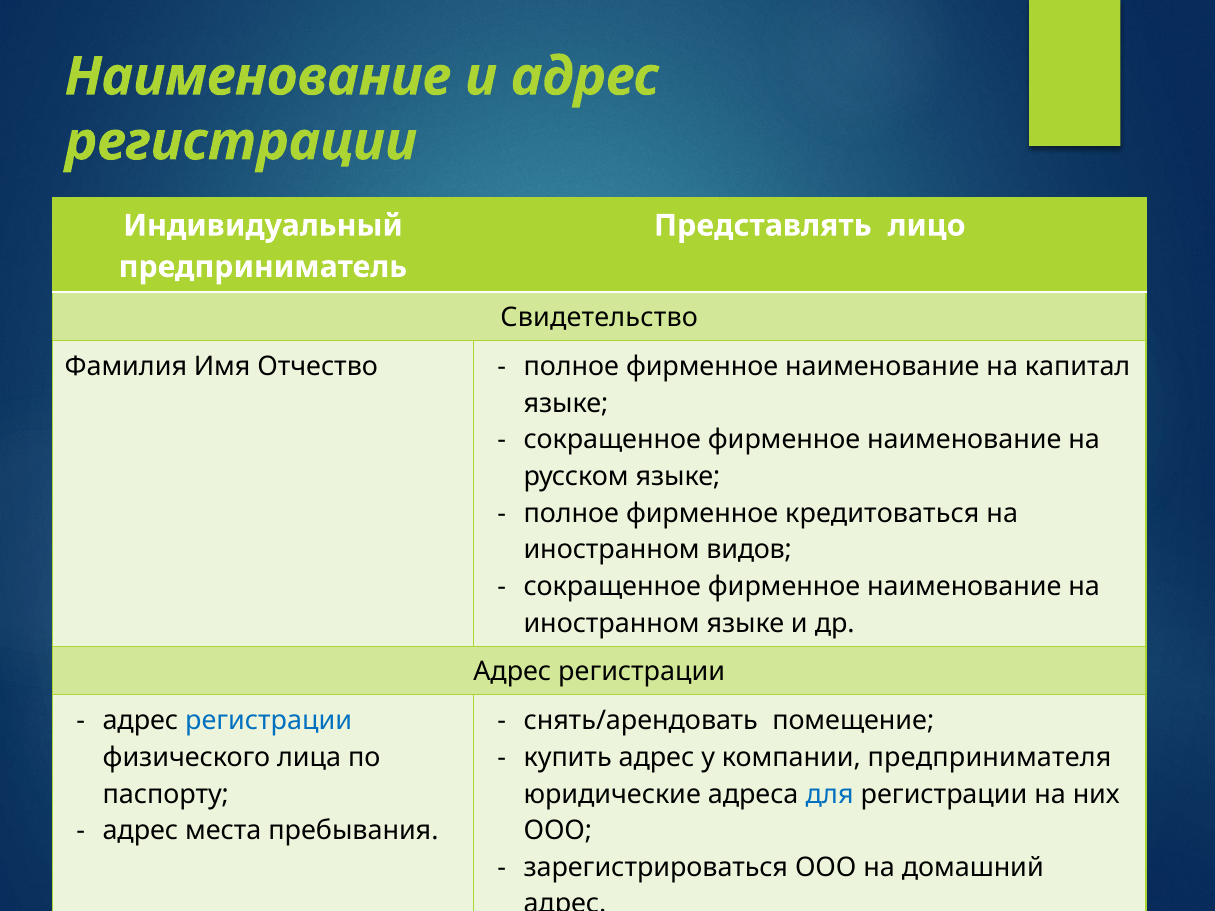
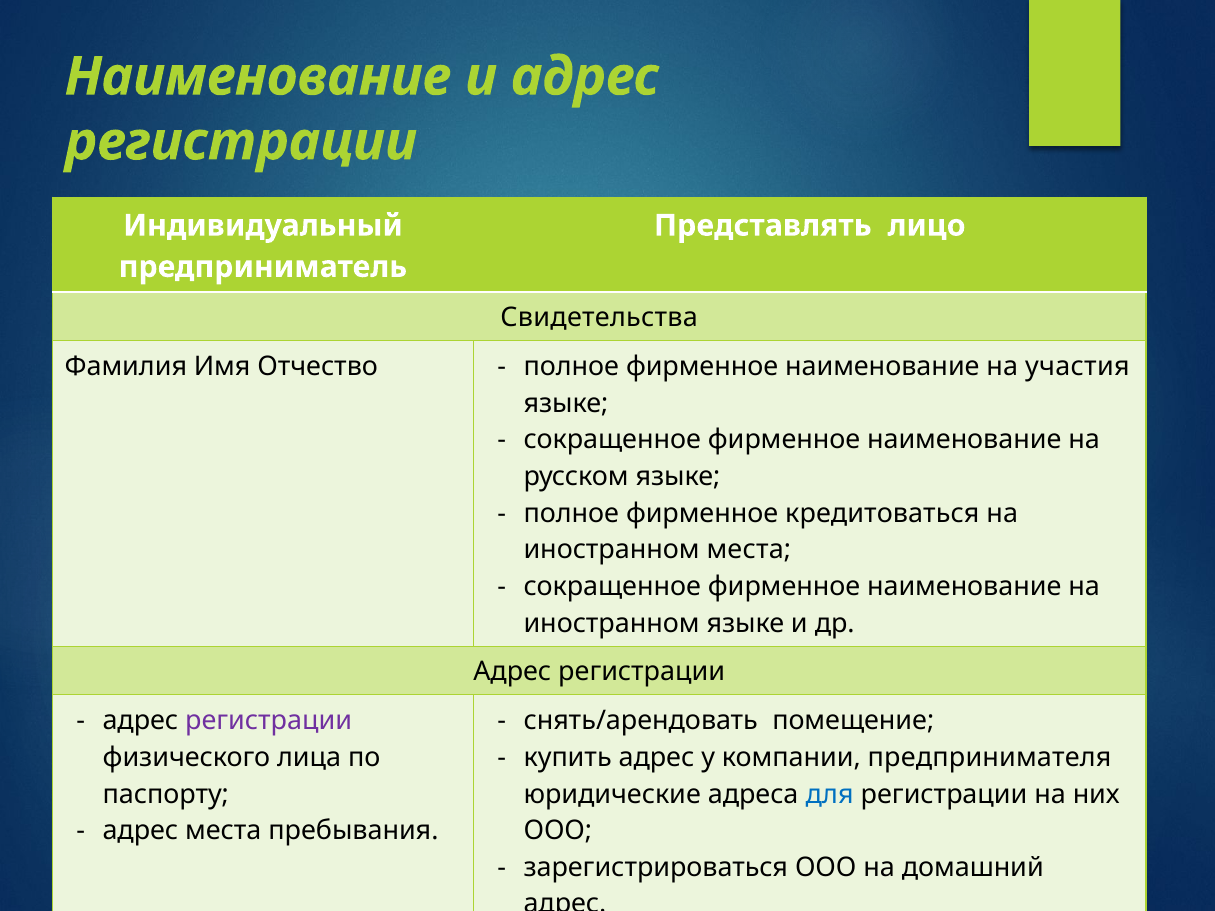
Свидетельство: Свидетельство -> Свидетельства
капитал: капитал -> участия
иностранном видов: видов -> места
регистрации at (269, 721) colour: blue -> purple
